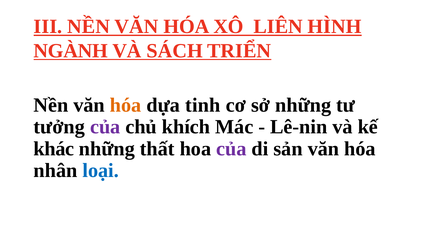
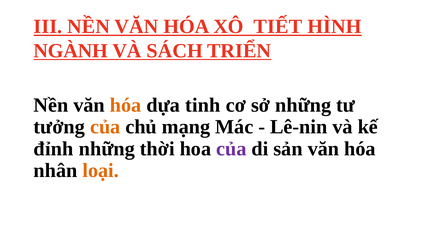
LIÊN: LIÊN -> TIẾT
của at (105, 127) colour: purple -> orange
khích: khích -> mạng
khác: khác -> đỉnh
thất: thất -> thời
loại colour: blue -> orange
